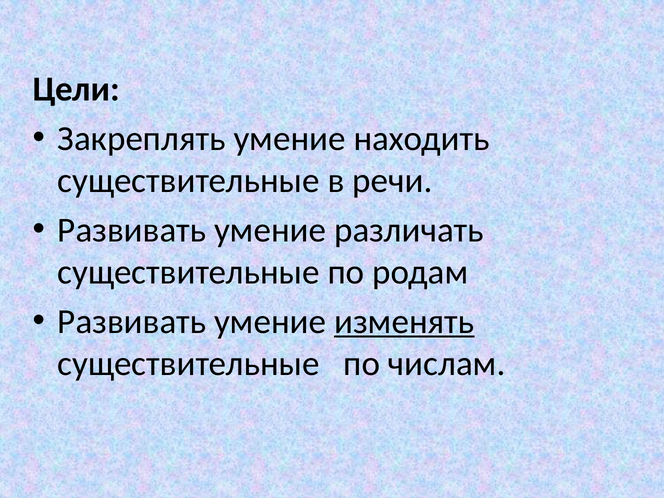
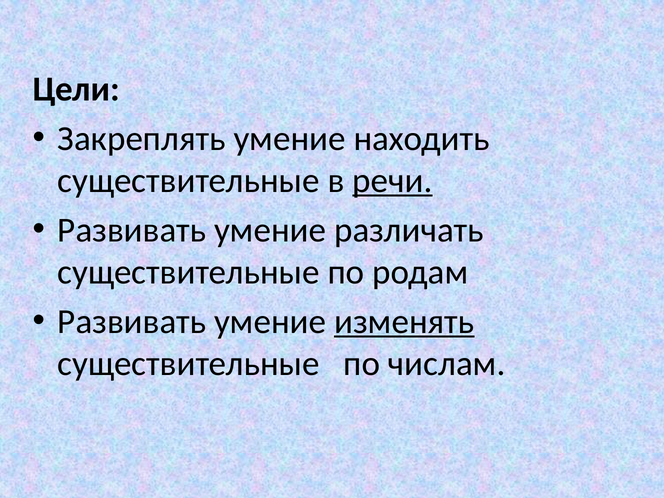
речи underline: none -> present
